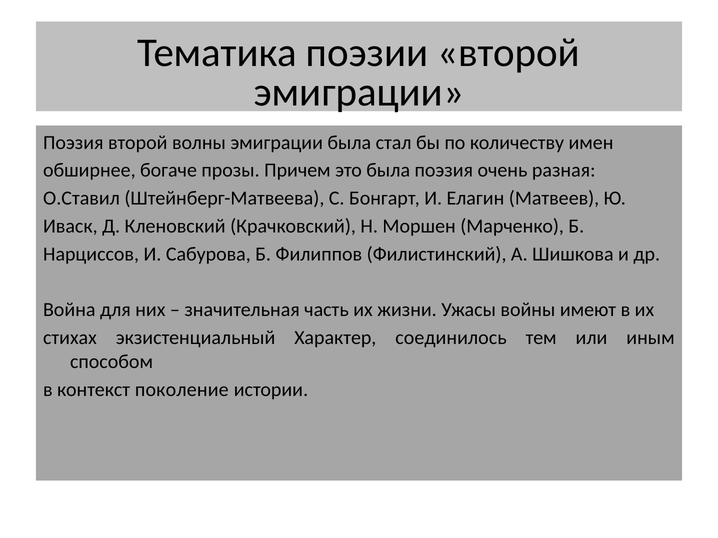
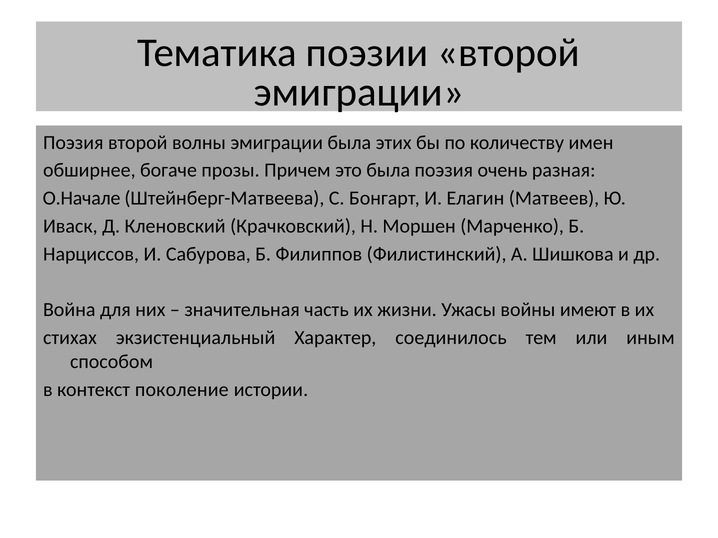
стал: стал -> этих
О.Ставил: О.Ставил -> О.Начале
